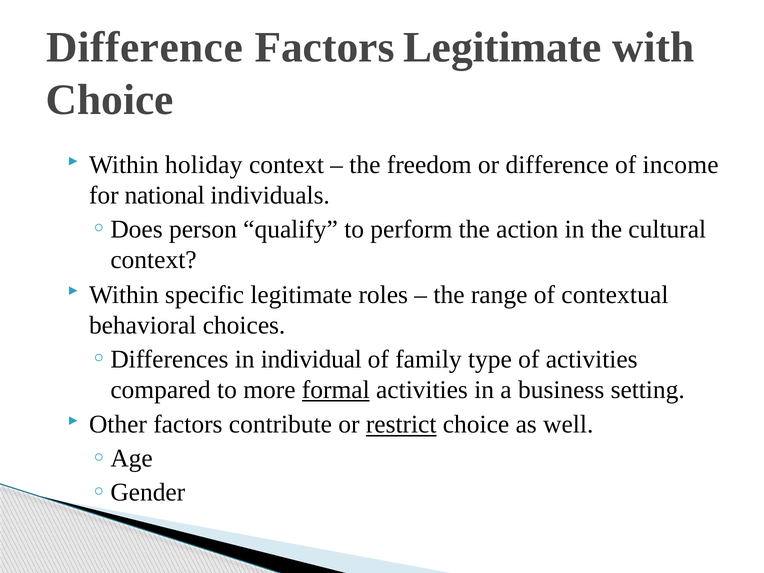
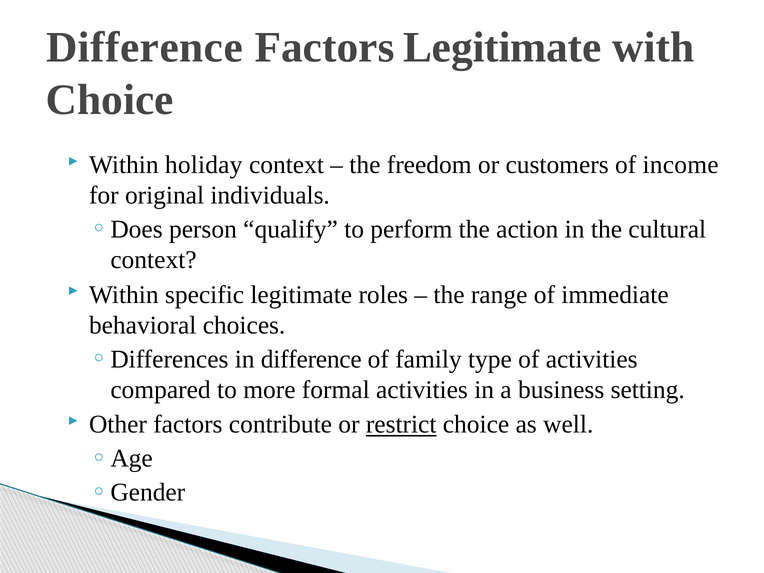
or difference: difference -> customers
national: national -> original
contextual: contextual -> immediate
in individual: individual -> difference
formal underline: present -> none
